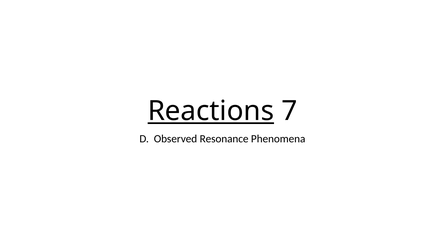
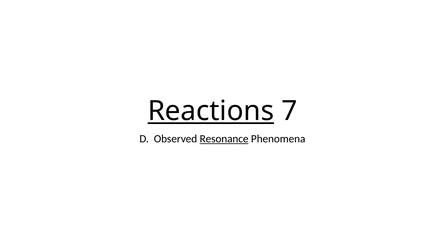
Resonance underline: none -> present
